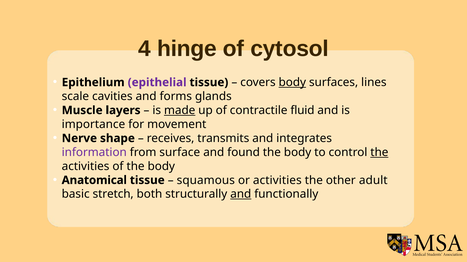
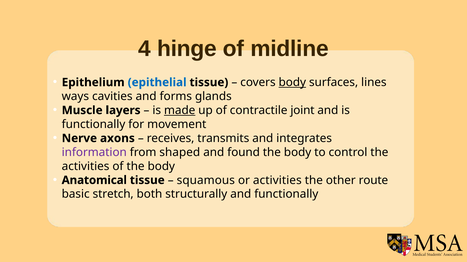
cytosol: cytosol -> midline
epithelial colour: purple -> blue
scale: scale -> ways
fluid: fluid -> joint
importance at (93, 125): importance -> functionally
shape: shape -> axons
surface: surface -> shaped
the at (379, 153) underline: present -> none
adult: adult -> route
and at (241, 195) underline: present -> none
